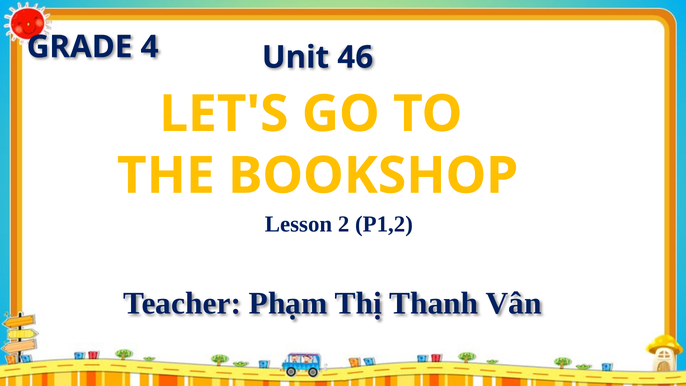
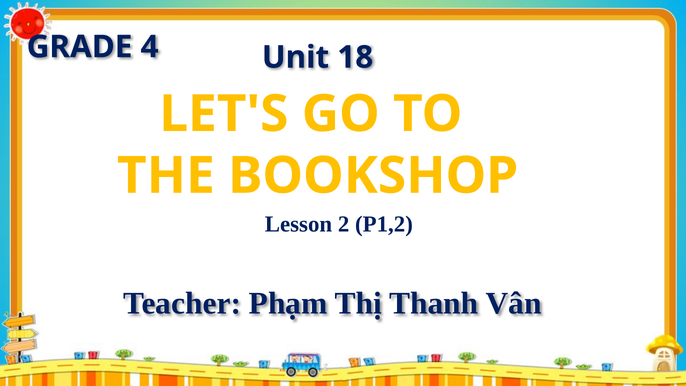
46: 46 -> 18
